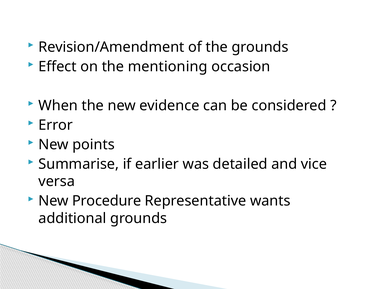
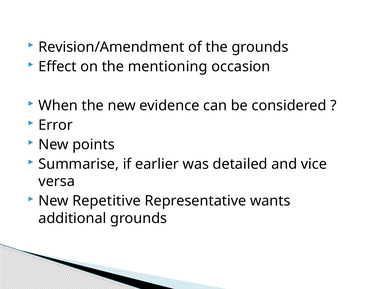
Procedure: Procedure -> Repetitive
